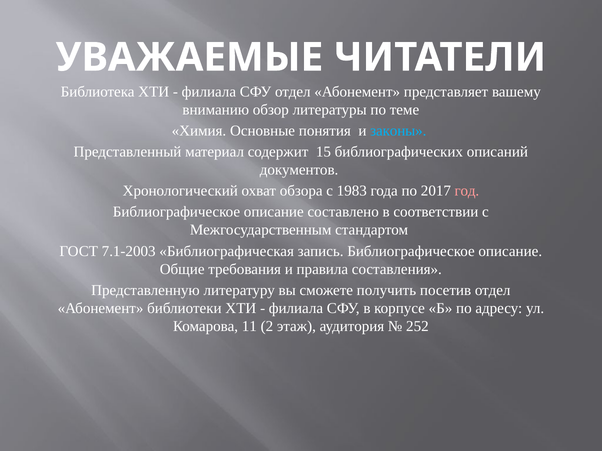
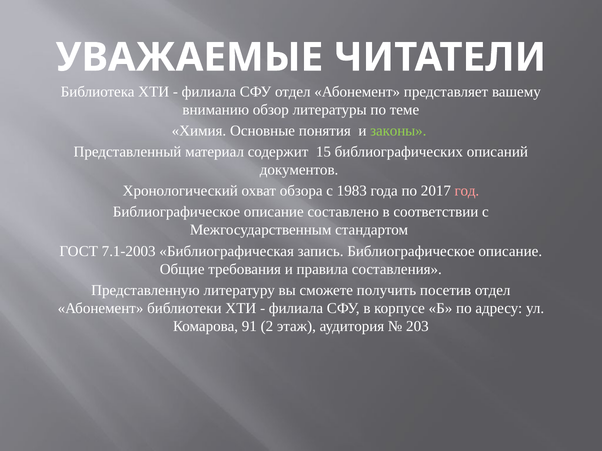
законы colour: light blue -> light green
11: 11 -> 91
252: 252 -> 203
